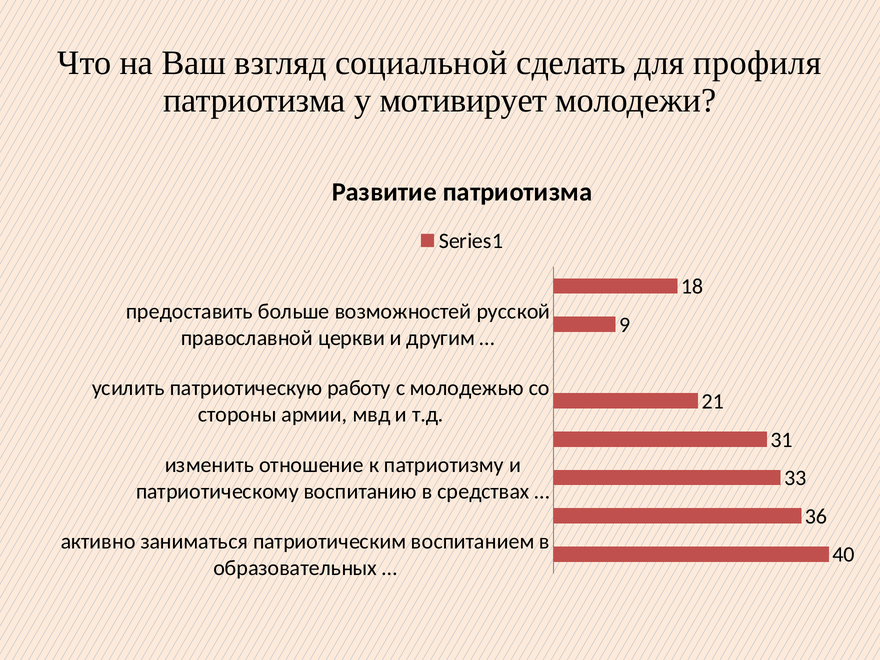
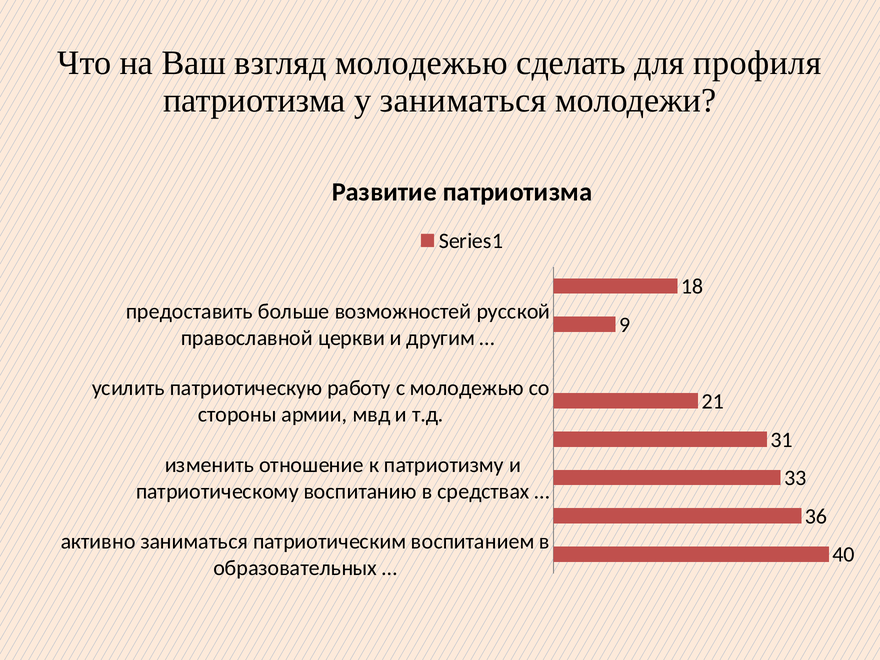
взгляд социальной: социальной -> молодежью
у мотивирует: мотивирует -> заниматься
